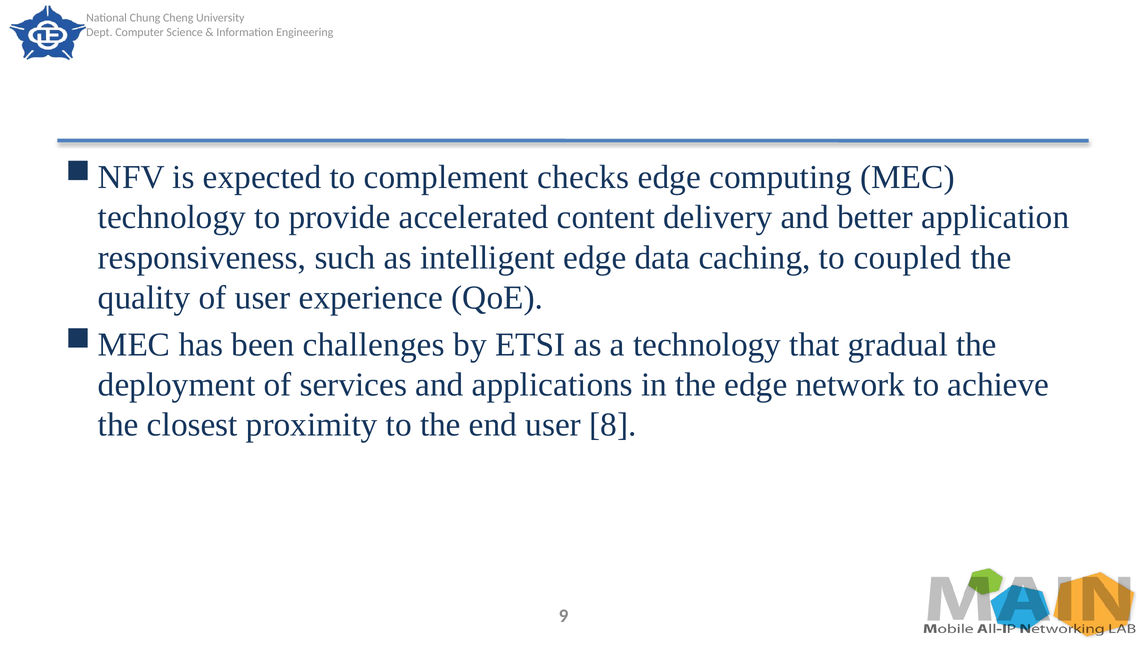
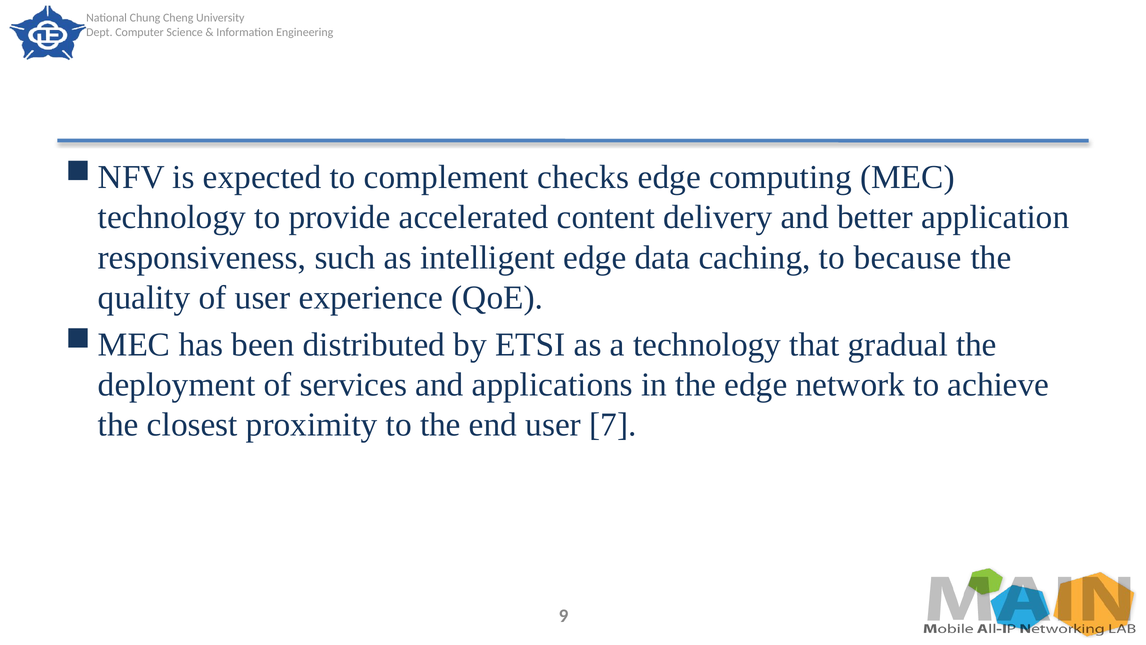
coupled: coupled -> because
challenges: challenges -> distributed
8: 8 -> 7
